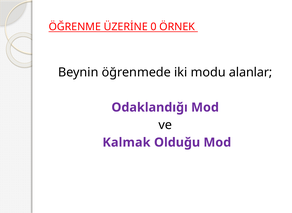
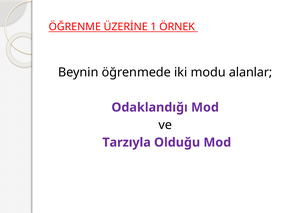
0: 0 -> 1
Kalmak: Kalmak -> Tarzıyla
